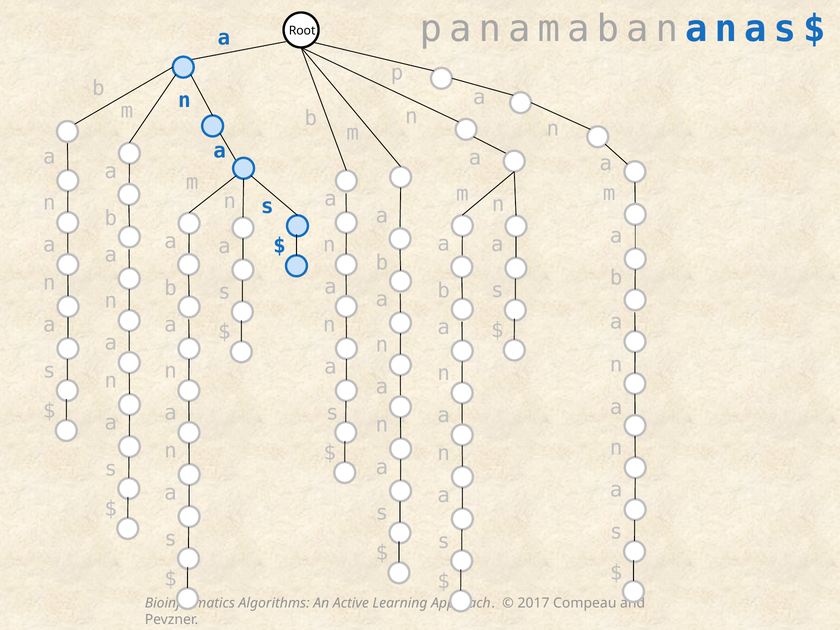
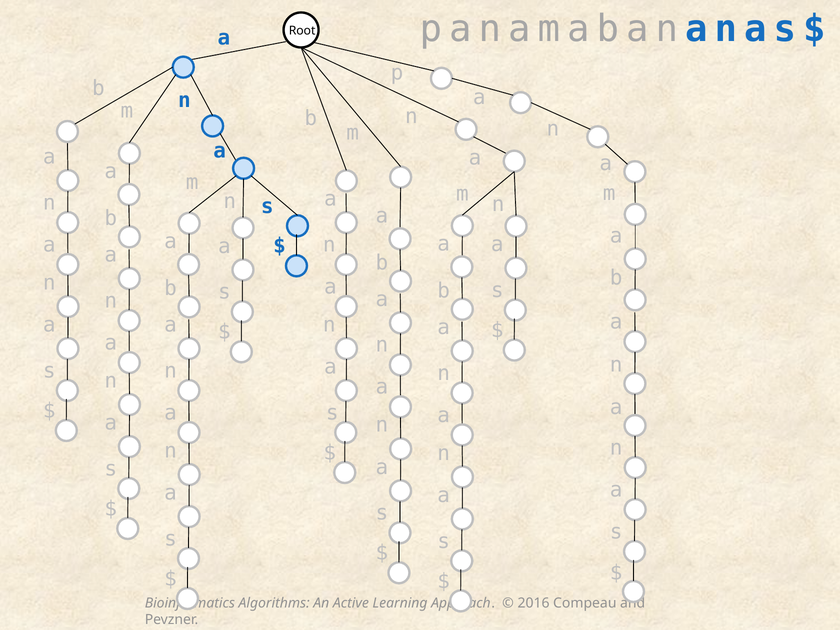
2017: 2017 -> 2016
